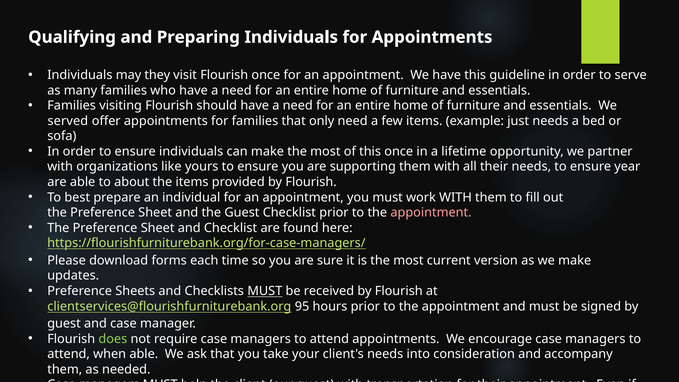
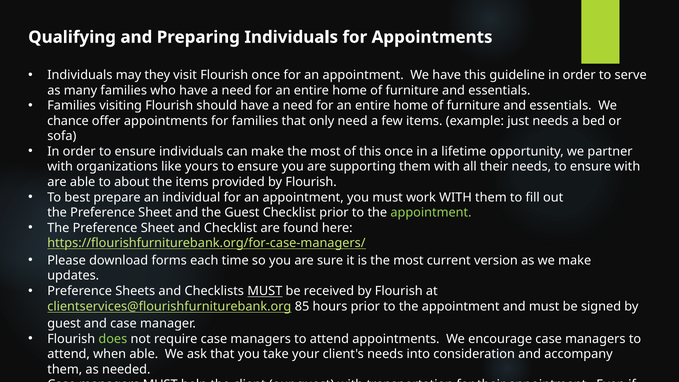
served: served -> chance
ensure year: year -> with
appointment at (431, 213) colour: pink -> light green
95: 95 -> 85
